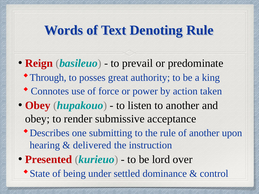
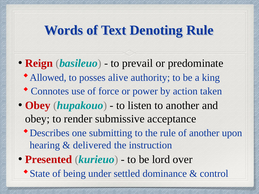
Through: Through -> Allowed
great: great -> alive
